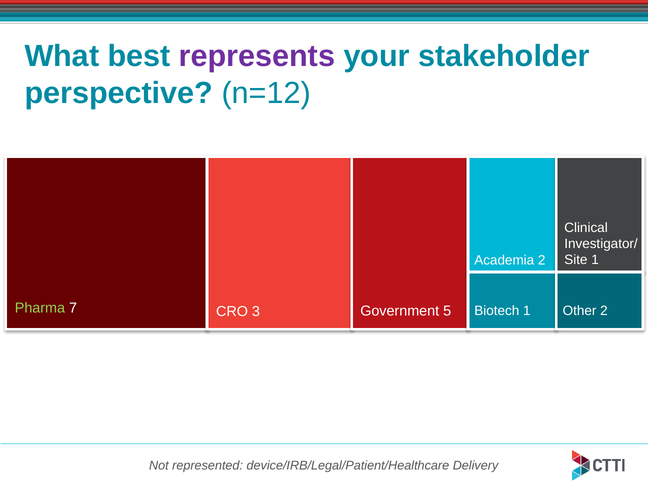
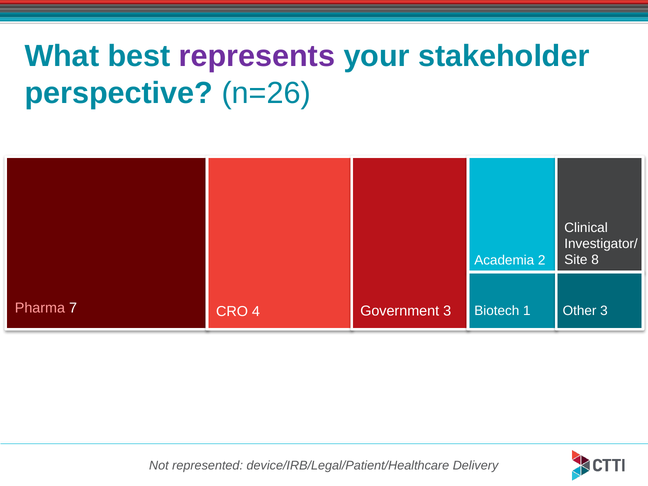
n=12: n=12 -> n=26
1 at (595, 260): 1 -> 8
Pharma colour: light green -> pink
3: 3 -> 4
Government 5: 5 -> 3
Other 2: 2 -> 3
